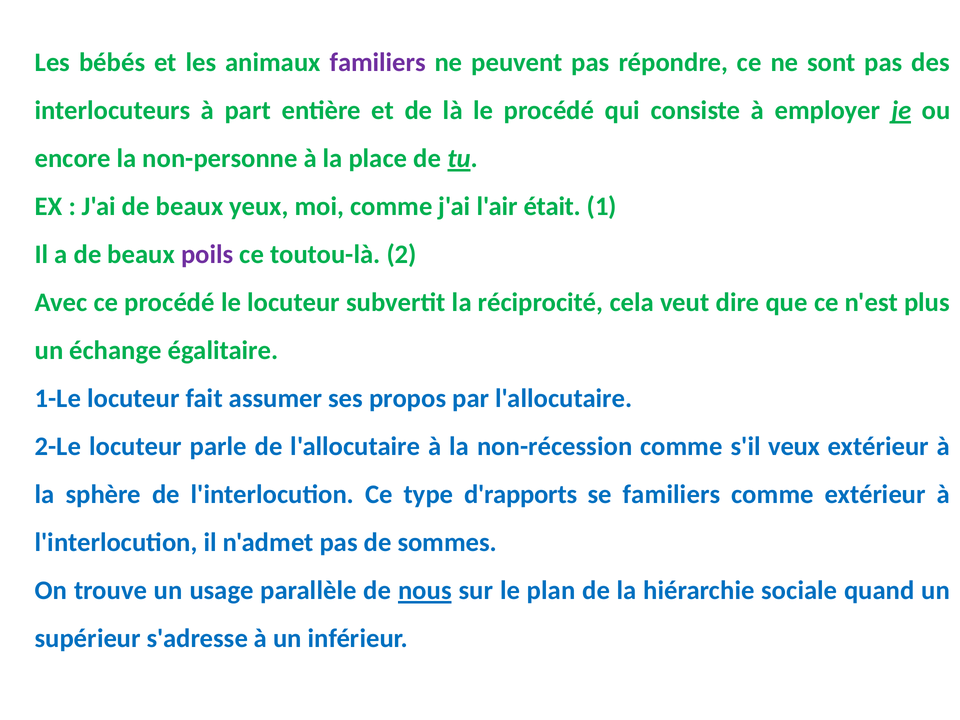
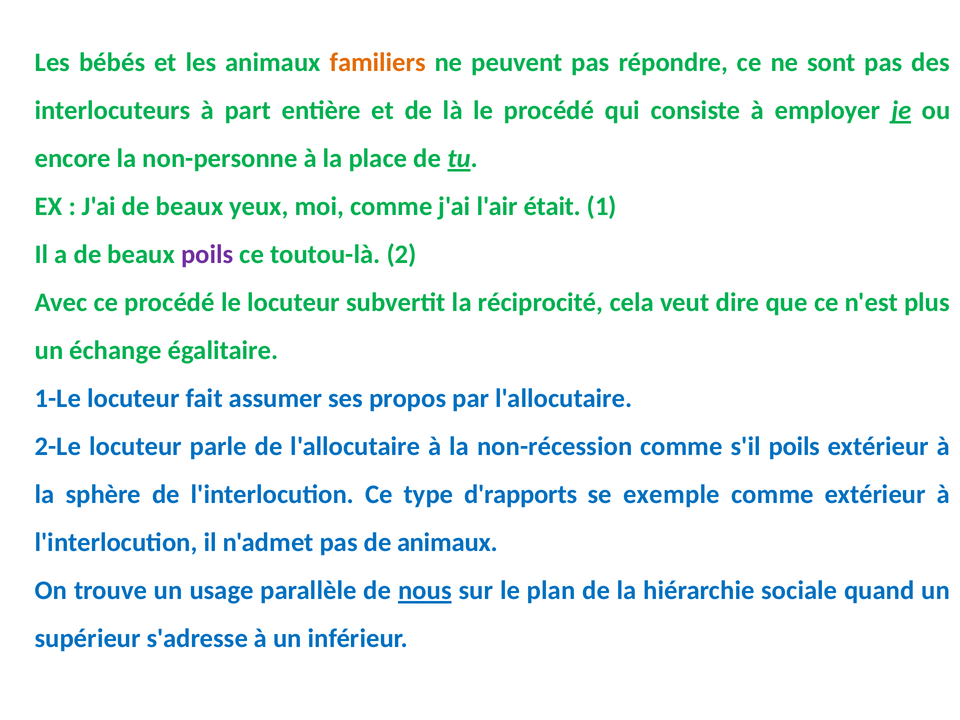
familiers at (378, 63) colour: purple -> orange
s'il veux: veux -> poils
se familiers: familiers -> exemple
de sommes: sommes -> animaux
